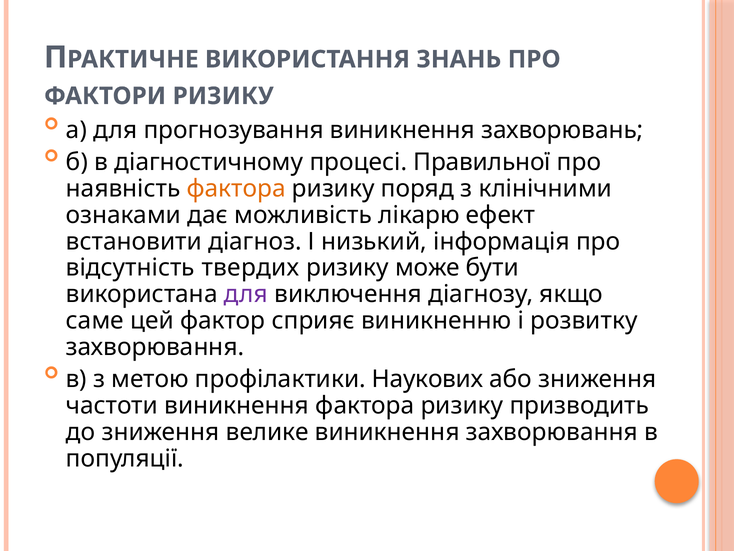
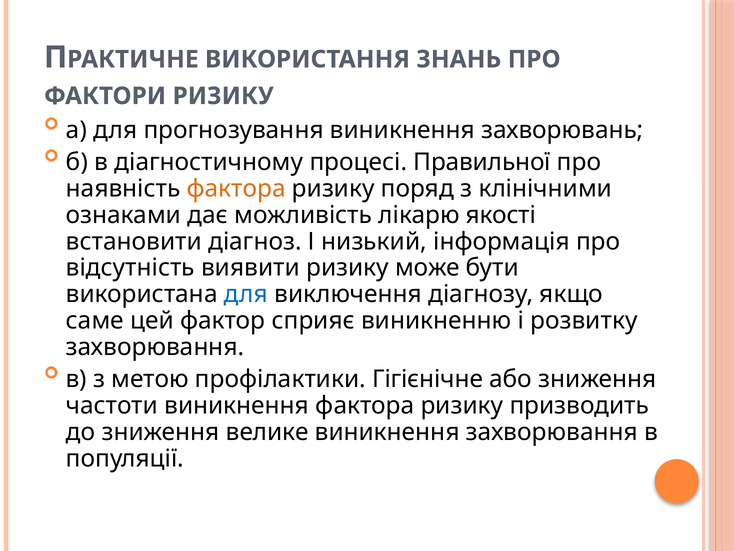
ефект: ефект -> якості
твердих: твердих -> виявити
для at (246, 294) colour: purple -> blue
Наукових: Наукових -> Гігієнічне
